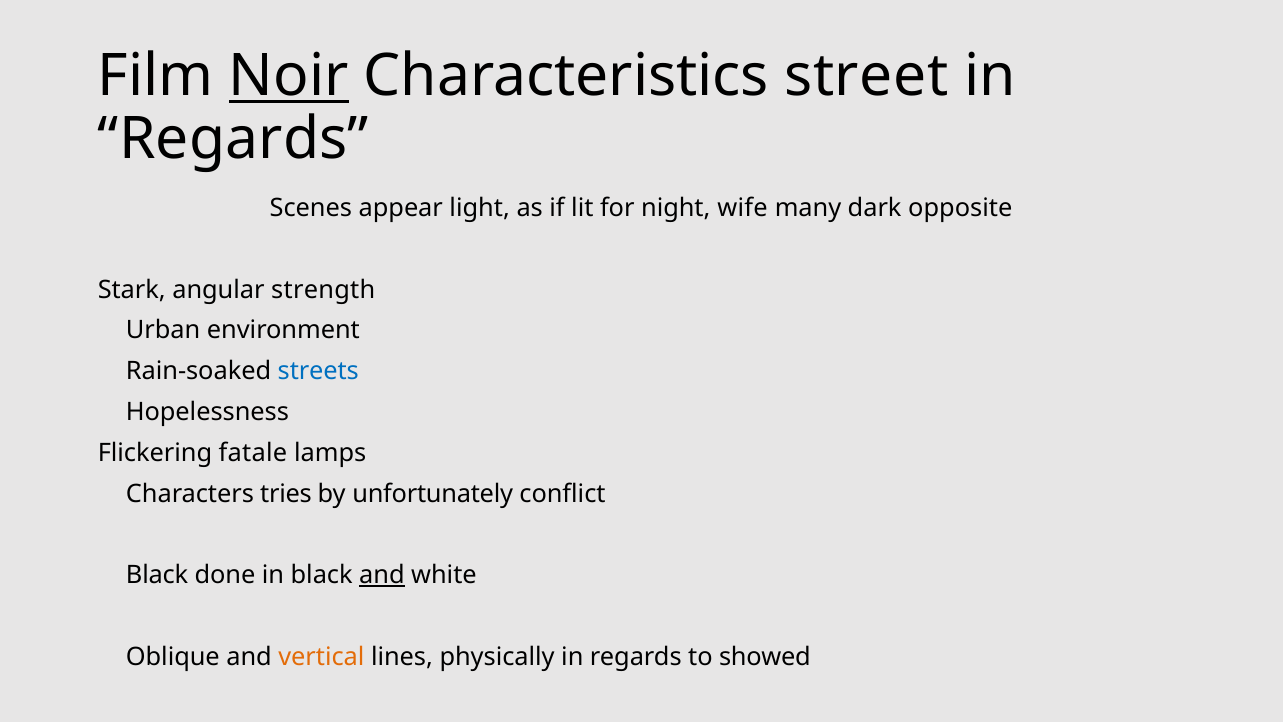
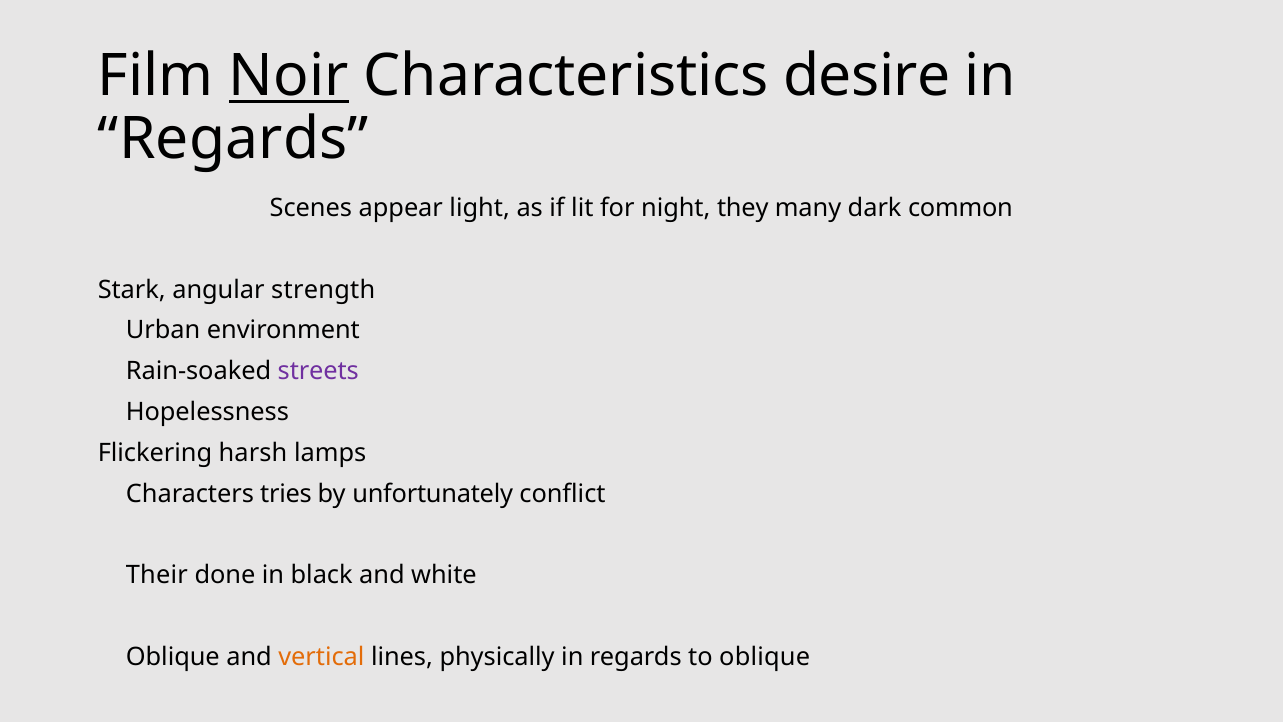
street: street -> desire
wife: wife -> they
opposite: opposite -> common
streets colour: blue -> purple
fatale: fatale -> harsh
Black at (157, 575): Black -> Their
and at (382, 575) underline: present -> none
to showed: showed -> oblique
